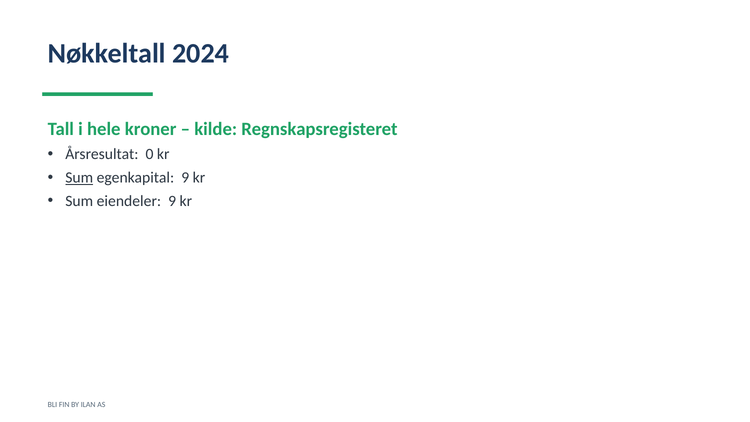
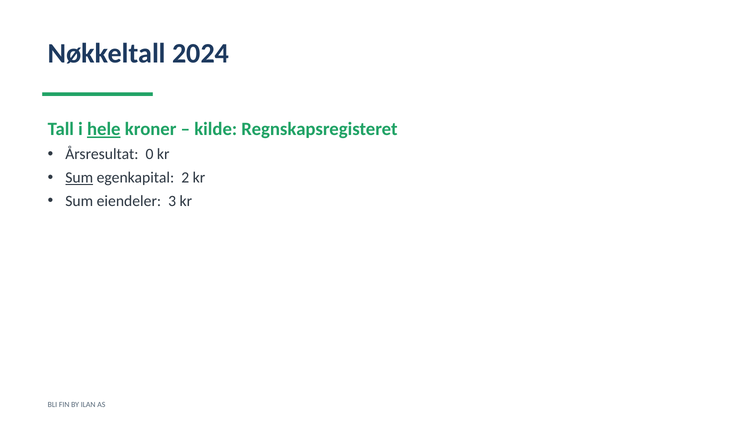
hele underline: none -> present
egenkapital 9: 9 -> 2
eiendeler 9: 9 -> 3
